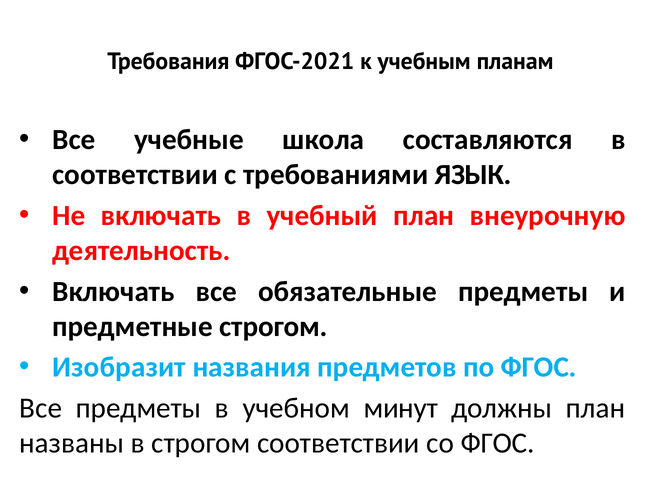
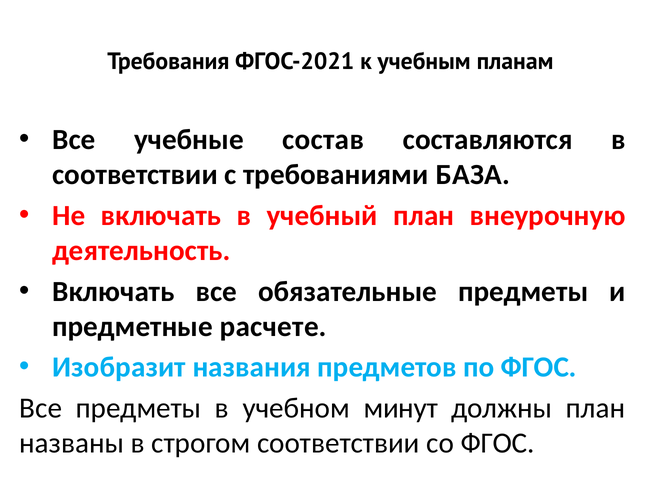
школа: школа -> состав
ЯЗЫК: ЯЗЫК -> БАЗА
предметные строгом: строгом -> расчете
